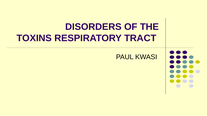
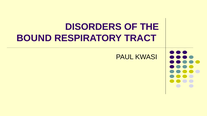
TOXINS: TOXINS -> BOUND
